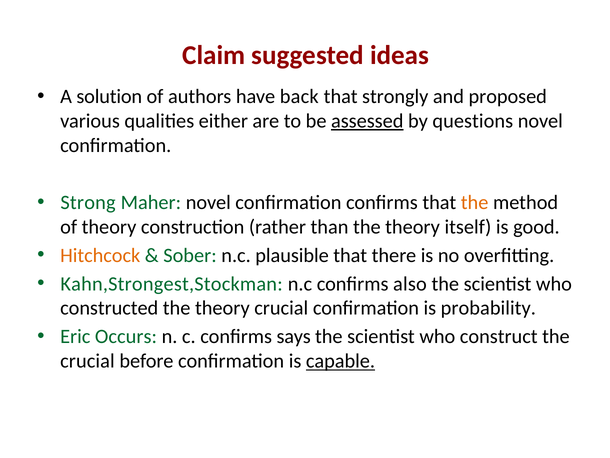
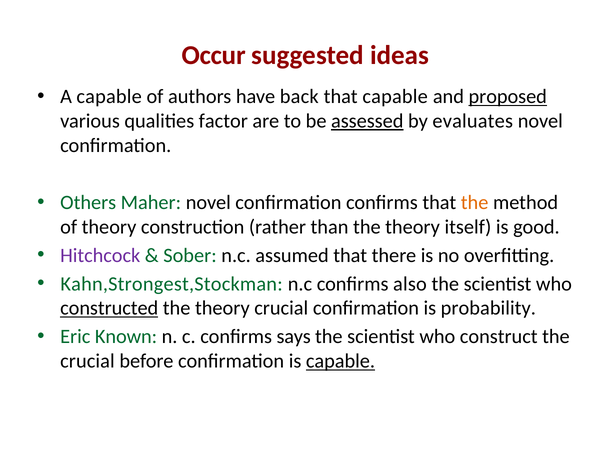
Claim: Claim -> Occur
A solution: solution -> capable
that strongly: strongly -> capable
proposed underline: none -> present
either: either -> factor
questions: questions -> evaluates
Strong: Strong -> Others
Hitchcock colour: orange -> purple
plausible: plausible -> assumed
constructed underline: none -> present
Occurs: Occurs -> Known
